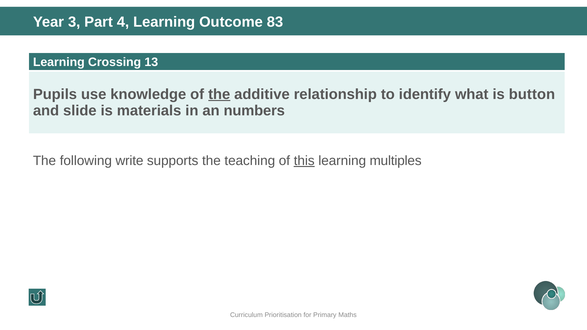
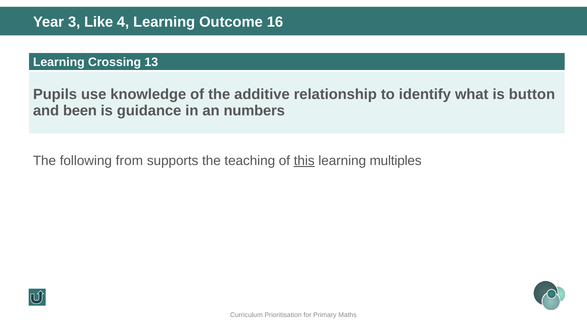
Part: Part -> Like
83: 83 -> 16
the at (219, 94) underline: present -> none
slide: slide -> been
materials: materials -> guidance
write: write -> from
